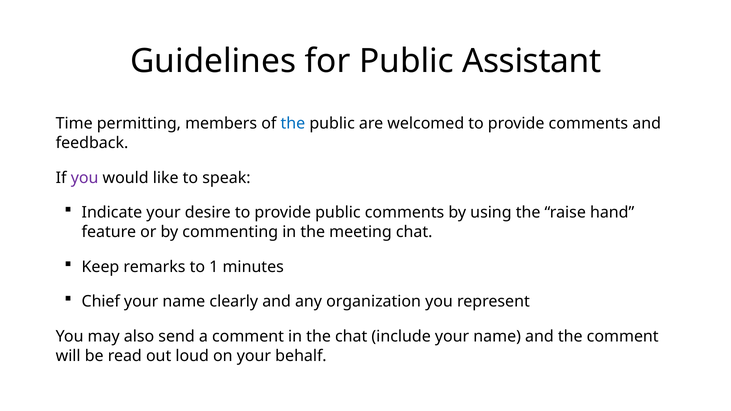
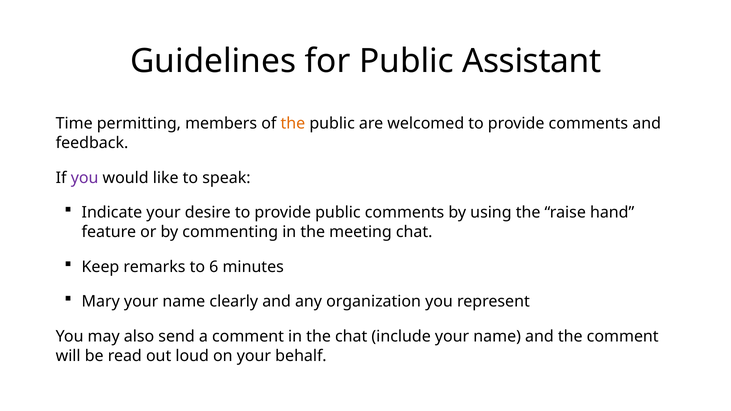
the at (293, 123) colour: blue -> orange
1: 1 -> 6
Chief: Chief -> Mary
